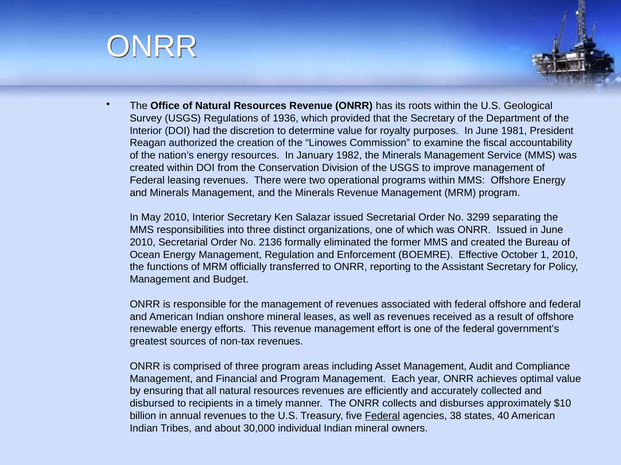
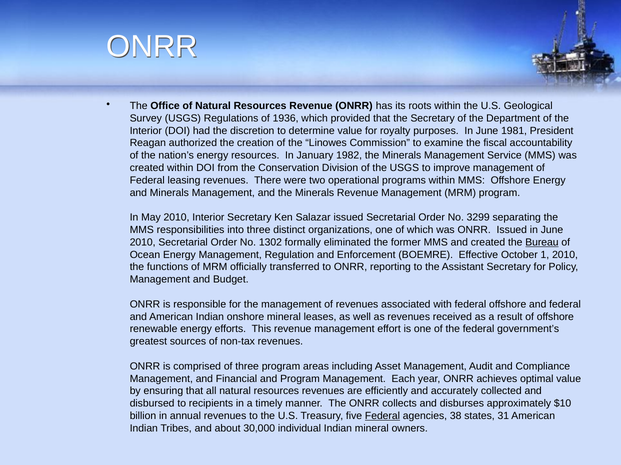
2136: 2136 -> 1302
Bureau underline: none -> present
40: 40 -> 31
